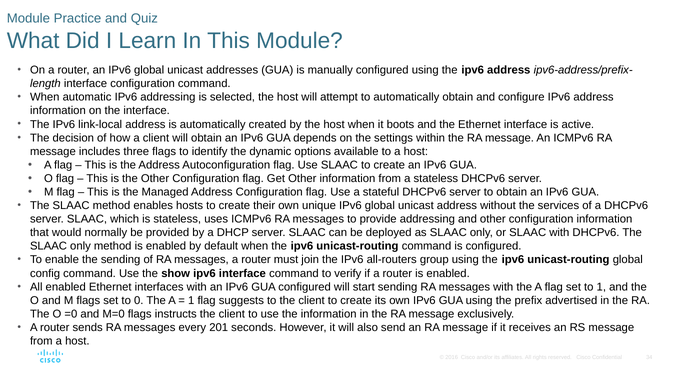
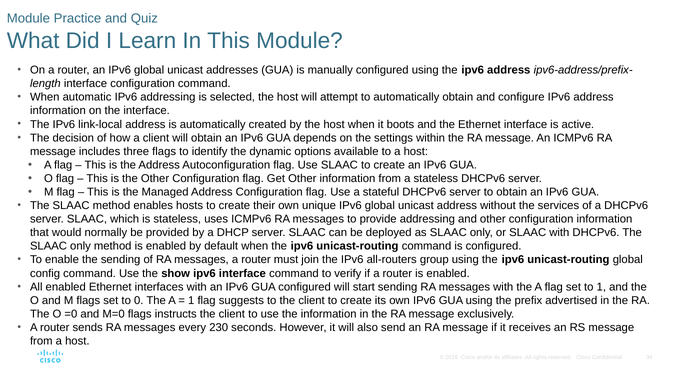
201: 201 -> 230
